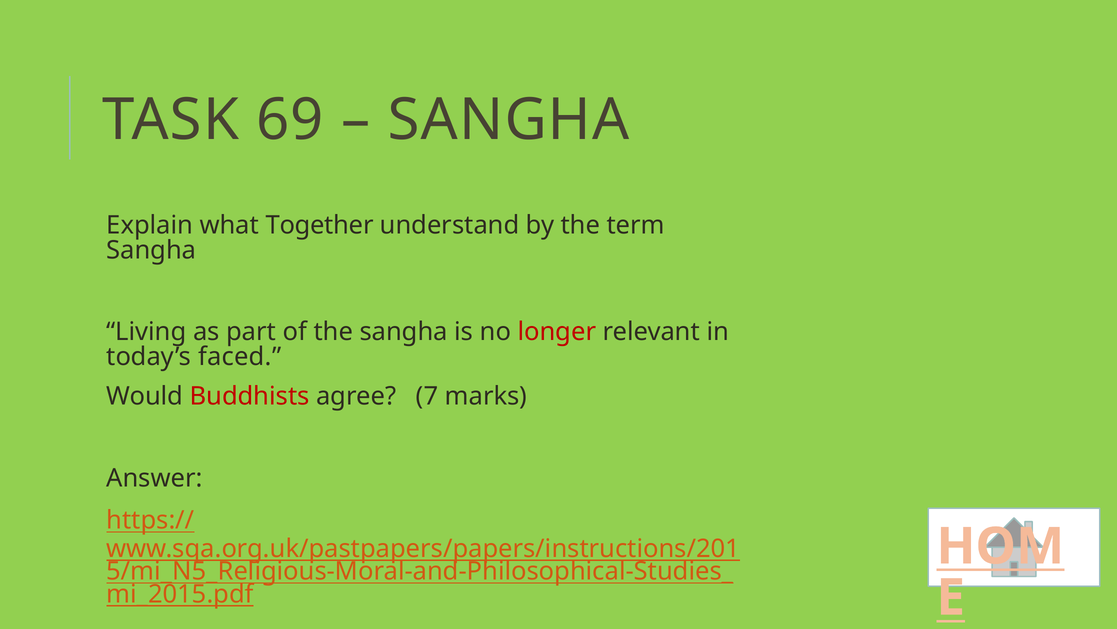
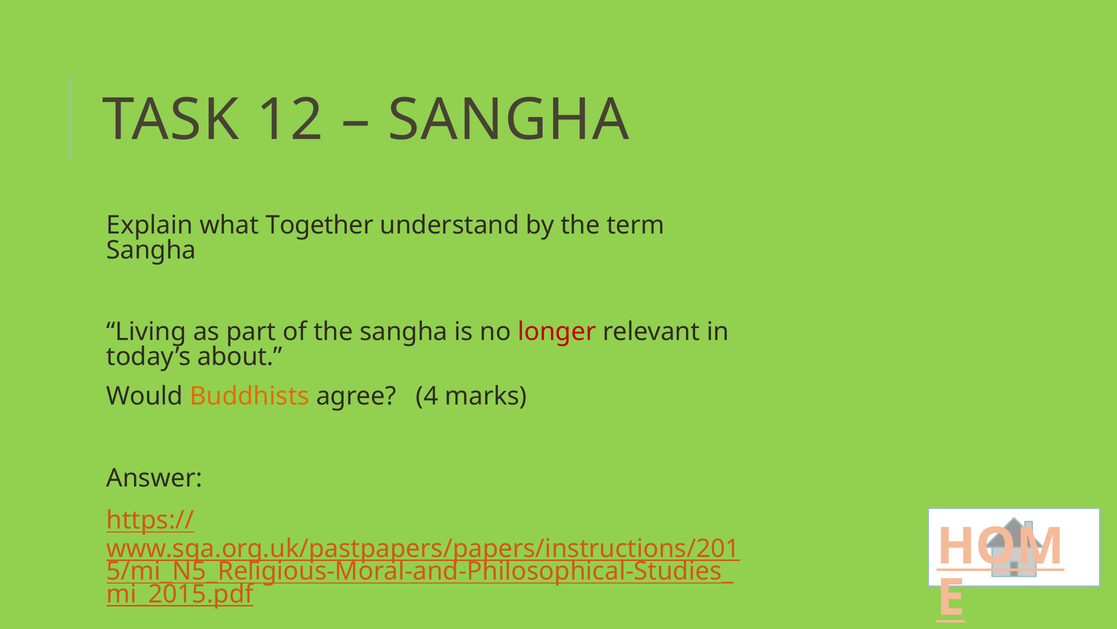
69: 69 -> 12
faced: faced -> about
Buddhists colour: red -> orange
7: 7 -> 4
